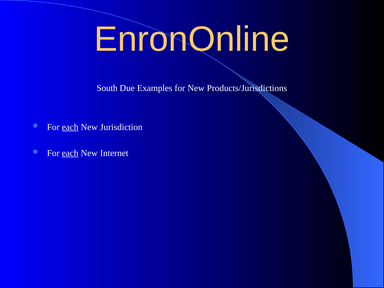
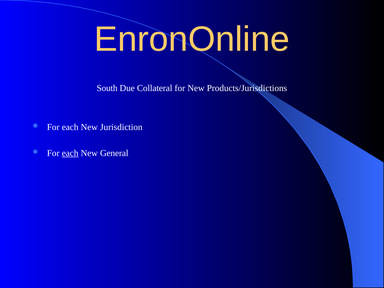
Examples: Examples -> Collateral
each at (70, 127) underline: present -> none
Internet: Internet -> General
